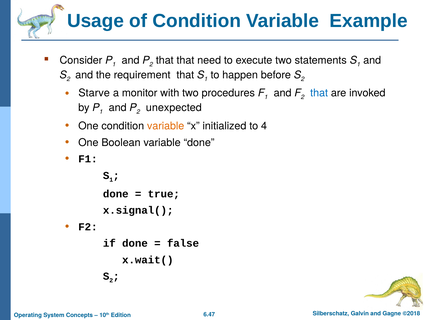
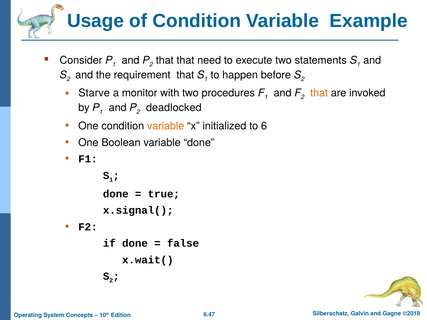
that at (319, 93) colour: blue -> orange
unexpected: unexpected -> deadlocked
4: 4 -> 6
